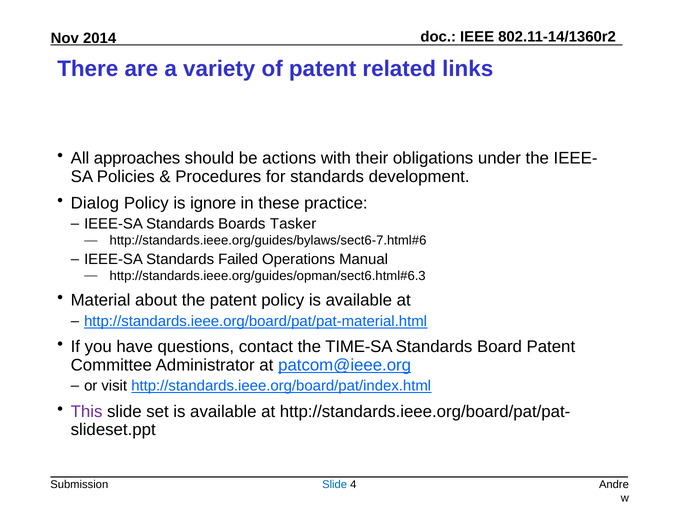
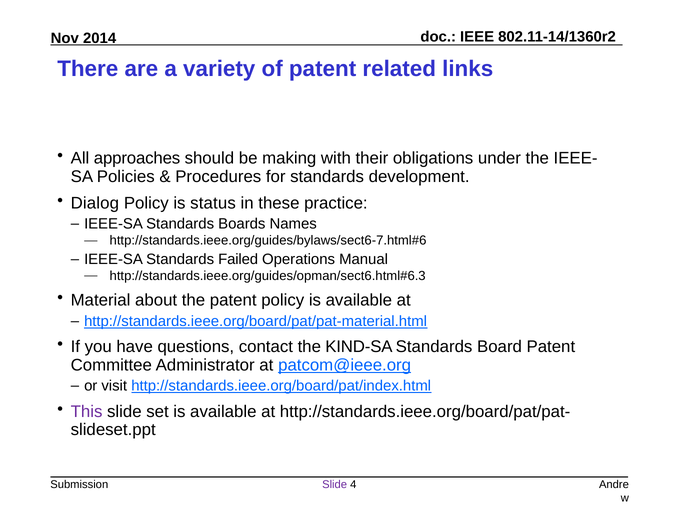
actions: actions -> making
ignore: ignore -> status
Tasker: Tasker -> Names
TIME-SA: TIME-SA -> KIND-SA
Slide at (335, 484) colour: blue -> purple
